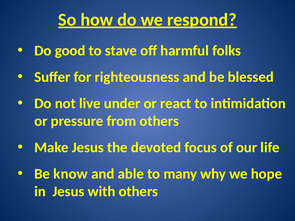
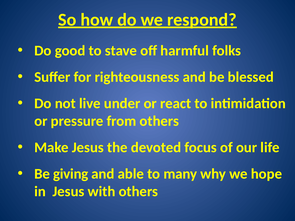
know: know -> giving
